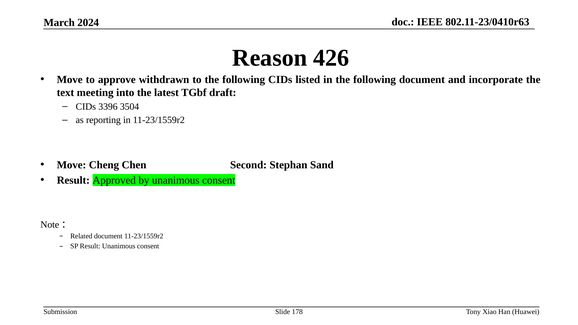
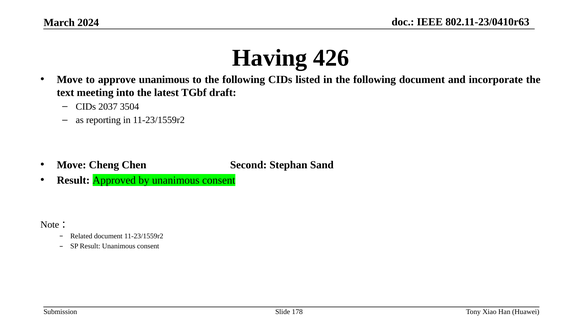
Reason: Reason -> Having
approve withdrawn: withdrawn -> unanimous
3396: 3396 -> 2037
